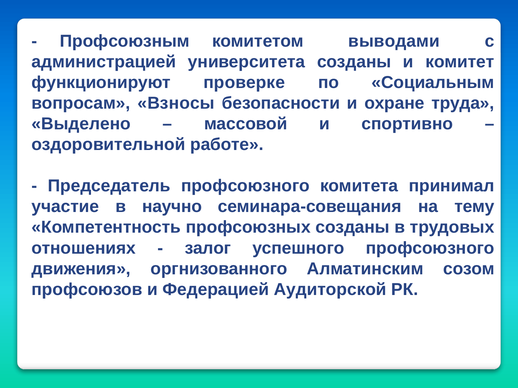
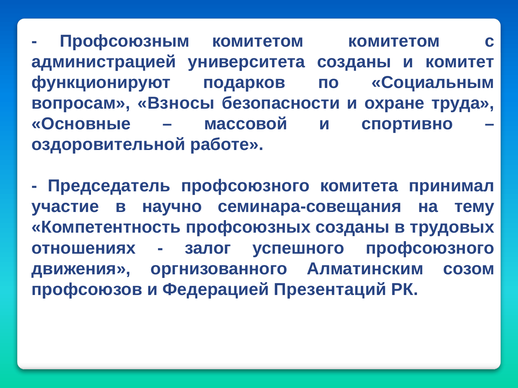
комитетом выводами: выводами -> комитетом
проверке: проверке -> подарков
Выделено: Выделено -> Основные
Аудиторской: Аудиторской -> Презентаций
